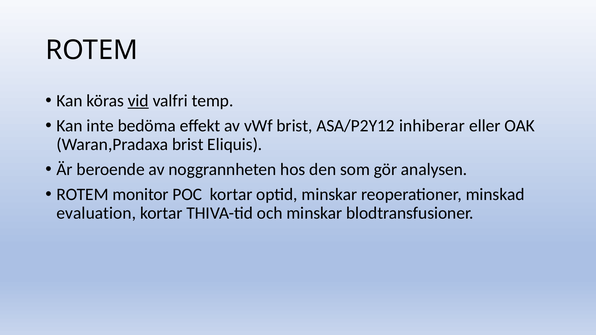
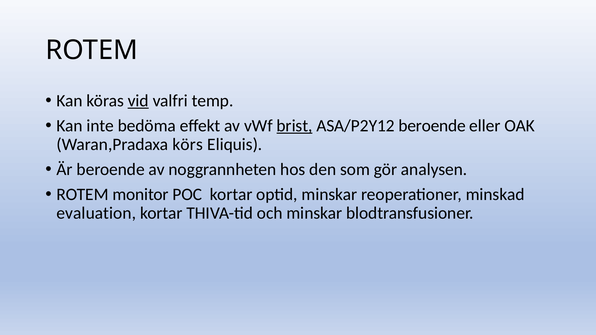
brist at (295, 126) underline: none -> present
ASA/P2Y12 inhiberar: inhiberar -> beroende
Waran,Pradaxa brist: brist -> körs
